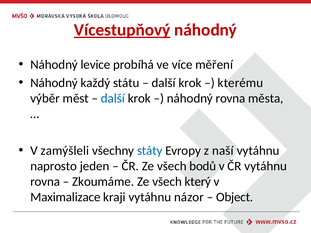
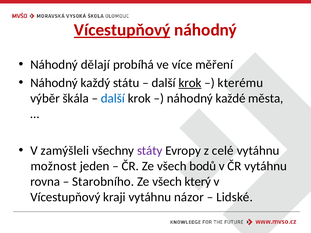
levice: levice -> dělají
krok at (190, 83) underline: none -> present
měst: měst -> škála
náhodný rovna: rovna -> každé
státy colour: blue -> purple
naší: naší -> celé
naprosto: naprosto -> možnost
Zkoumáme: Zkoumáme -> Starobního
Maximalizace at (65, 197): Maximalizace -> Vícestupňový
Object: Object -> Lidské
